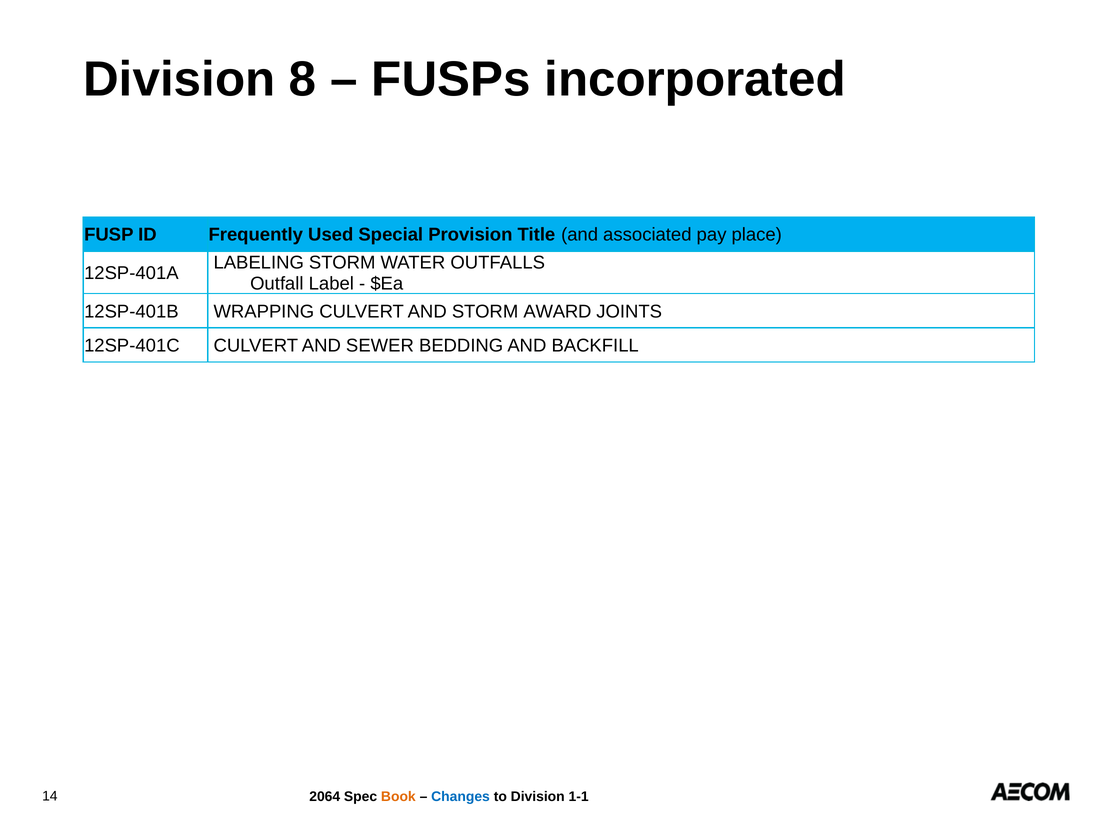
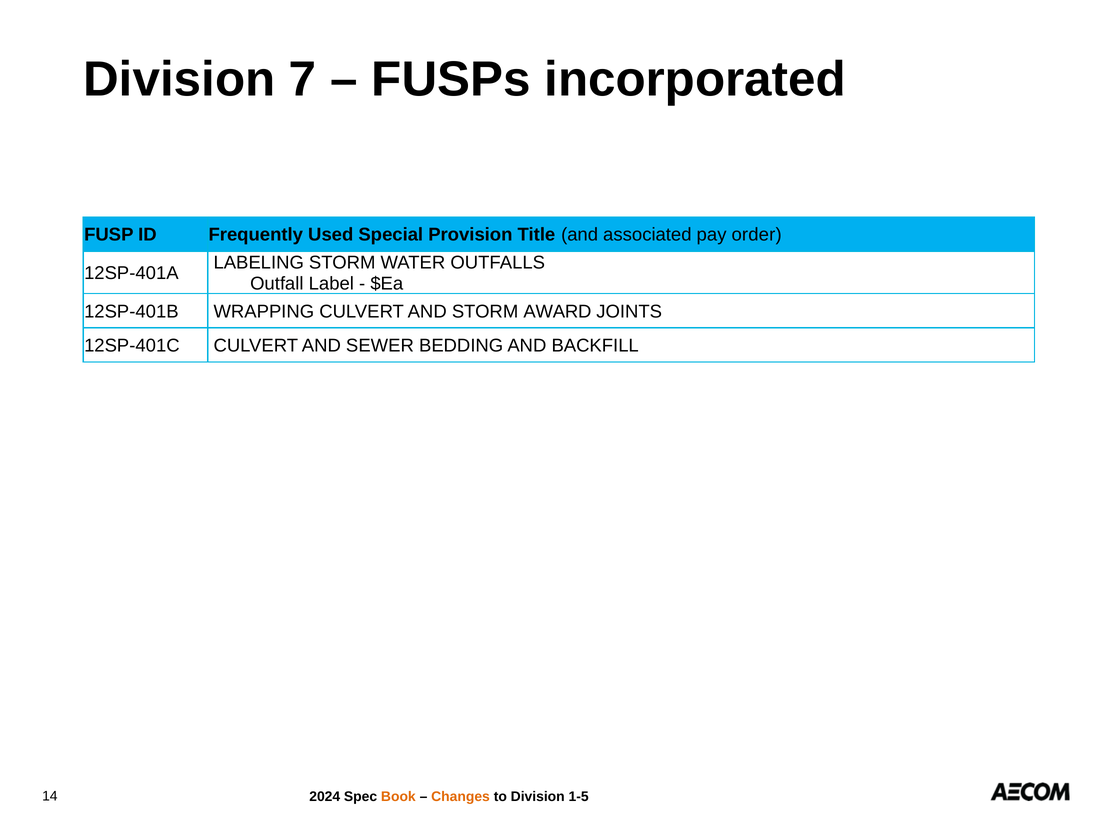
8: 8 -> 7
place: place -> order
2064: 2064 -> 2024
Changes colour: blue -> orange
1-1: 1-1 -> 1-5
